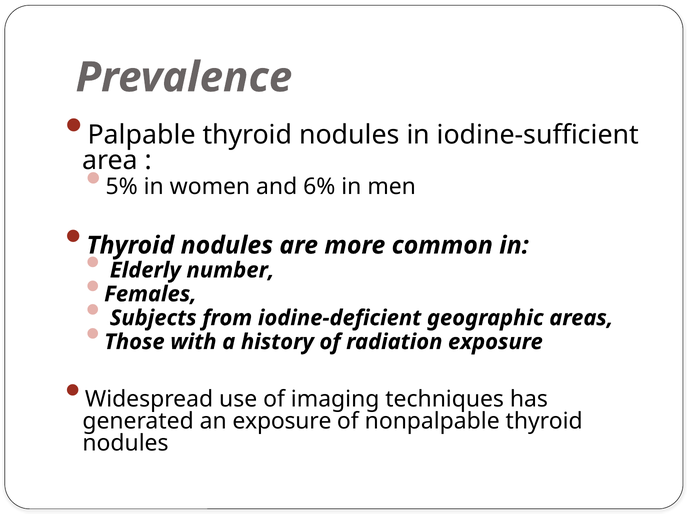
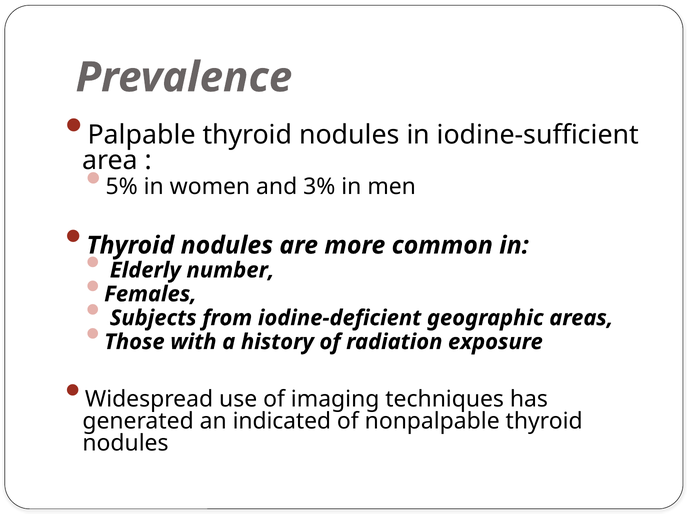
6%: 6% -> 3%
an exposure: exposure -> indicated
